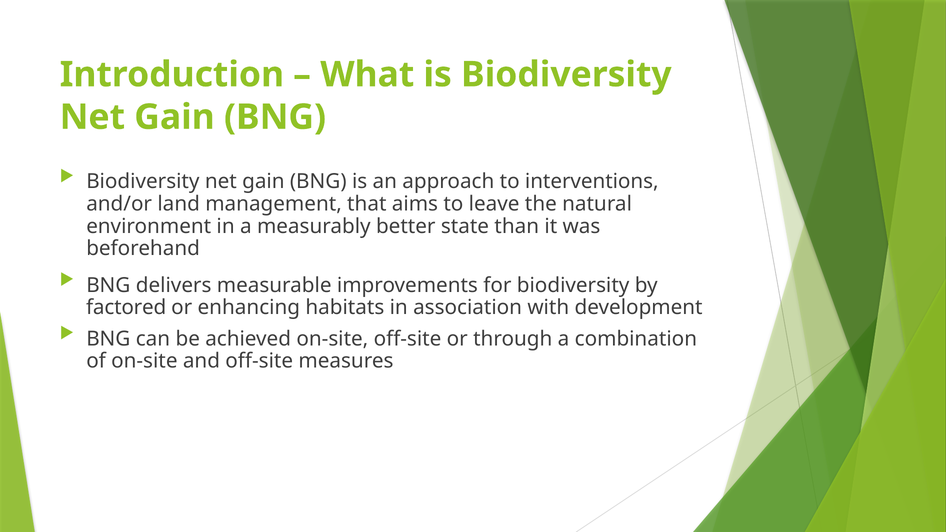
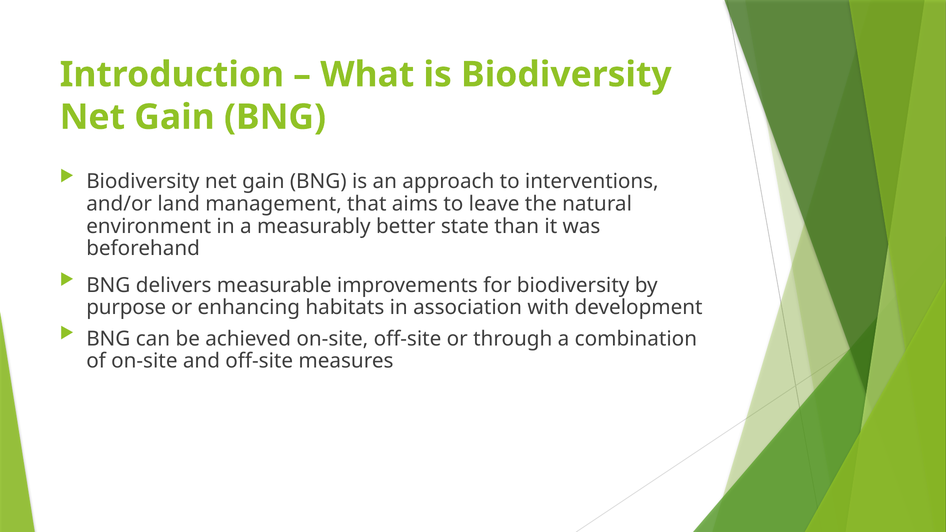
factored: factored -> purpose
